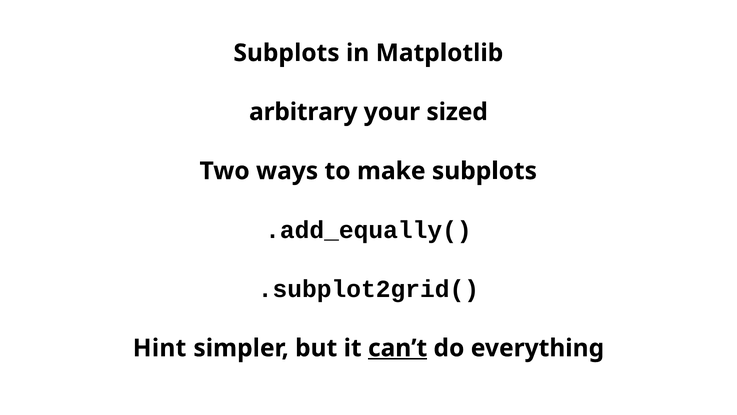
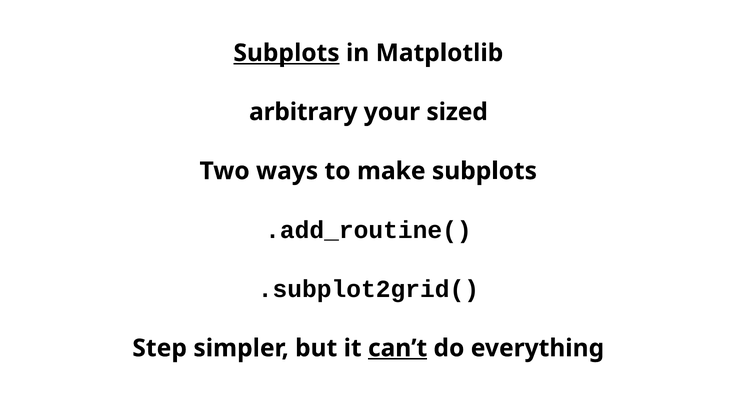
Subplots at (287, 53) underline: none -> present
.add_equally(: .add_equally( -> .add_routine(
Hint: Hint -> Step
